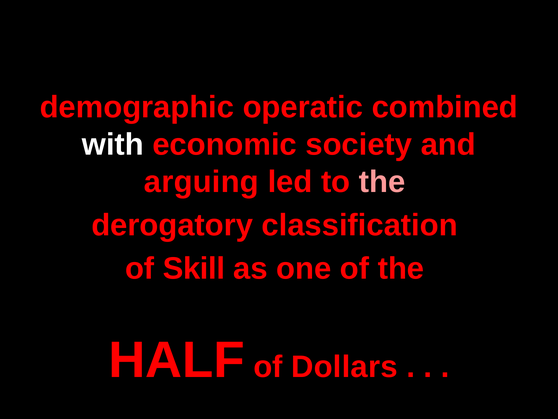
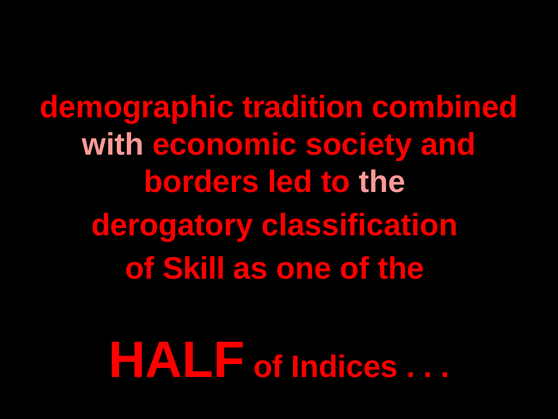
operatic: operatic -> tradition
with colour: white -> pink
arguing: arguing -> borders
Dollars: Dollars -> Indices
